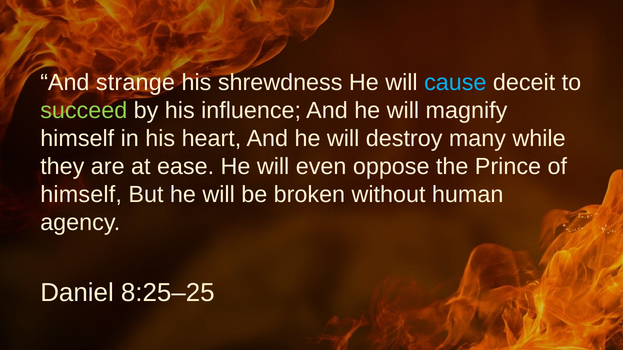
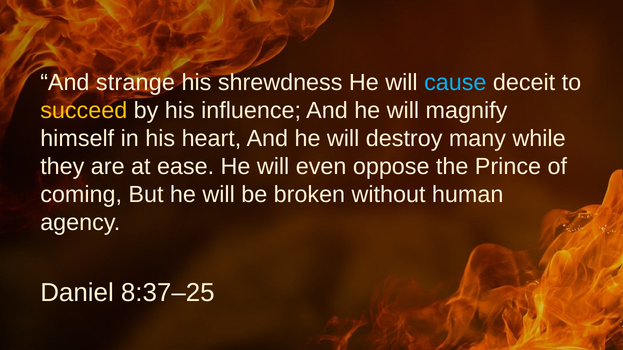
succeed colour: light green -> yellow
himself at (81, 195): himself -> coming
8:25–25: 8:25–25 -> 8:37–25
